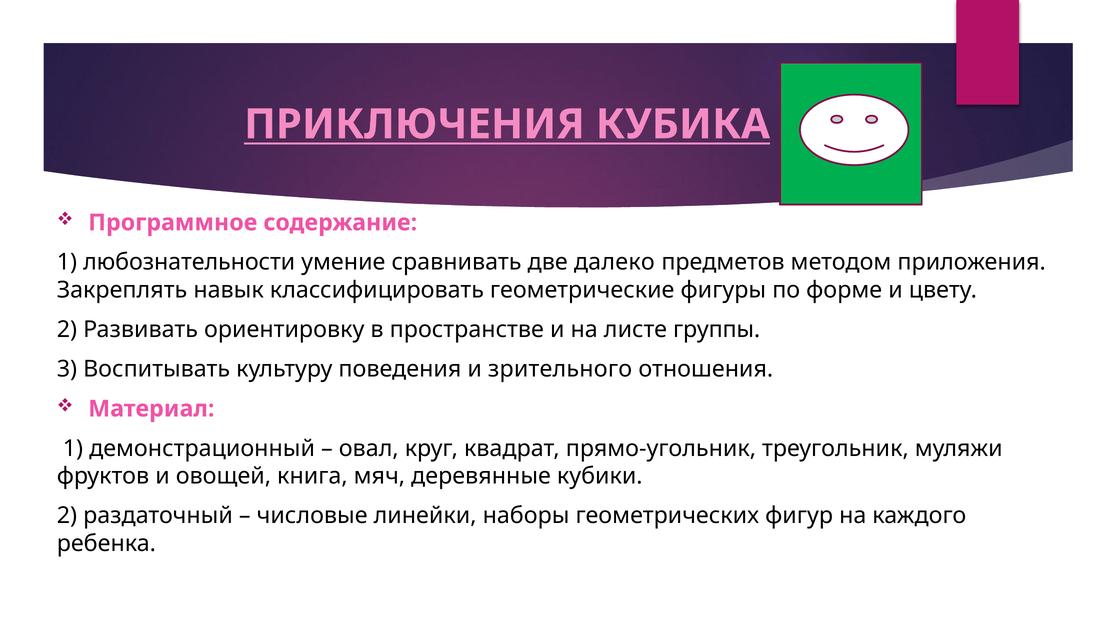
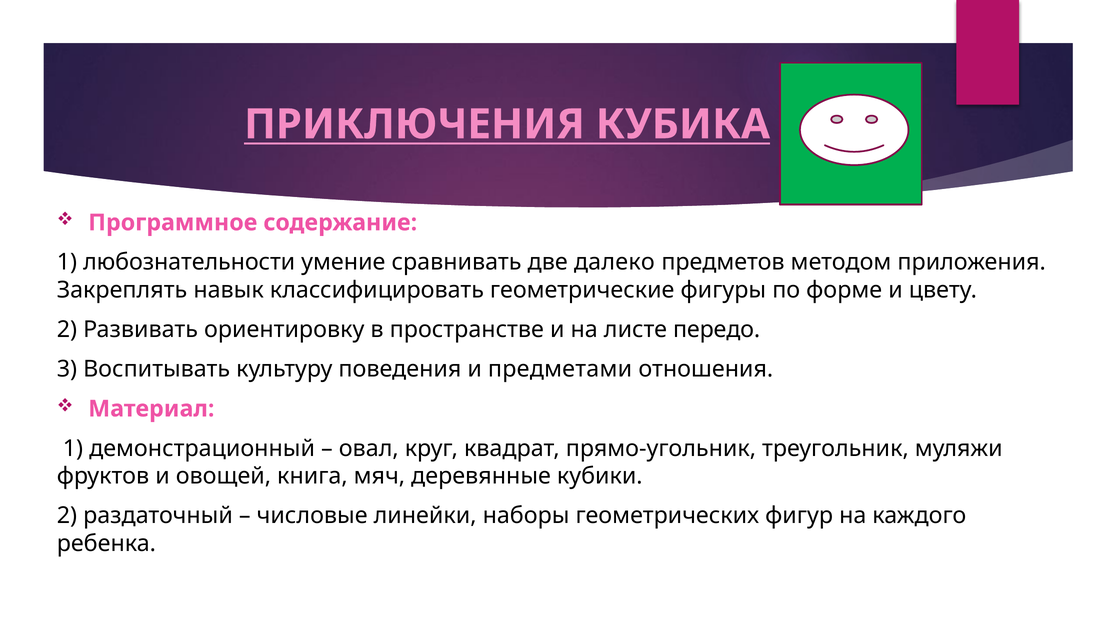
группы: группы -> передо
зрительного: зрительного -> предметами
